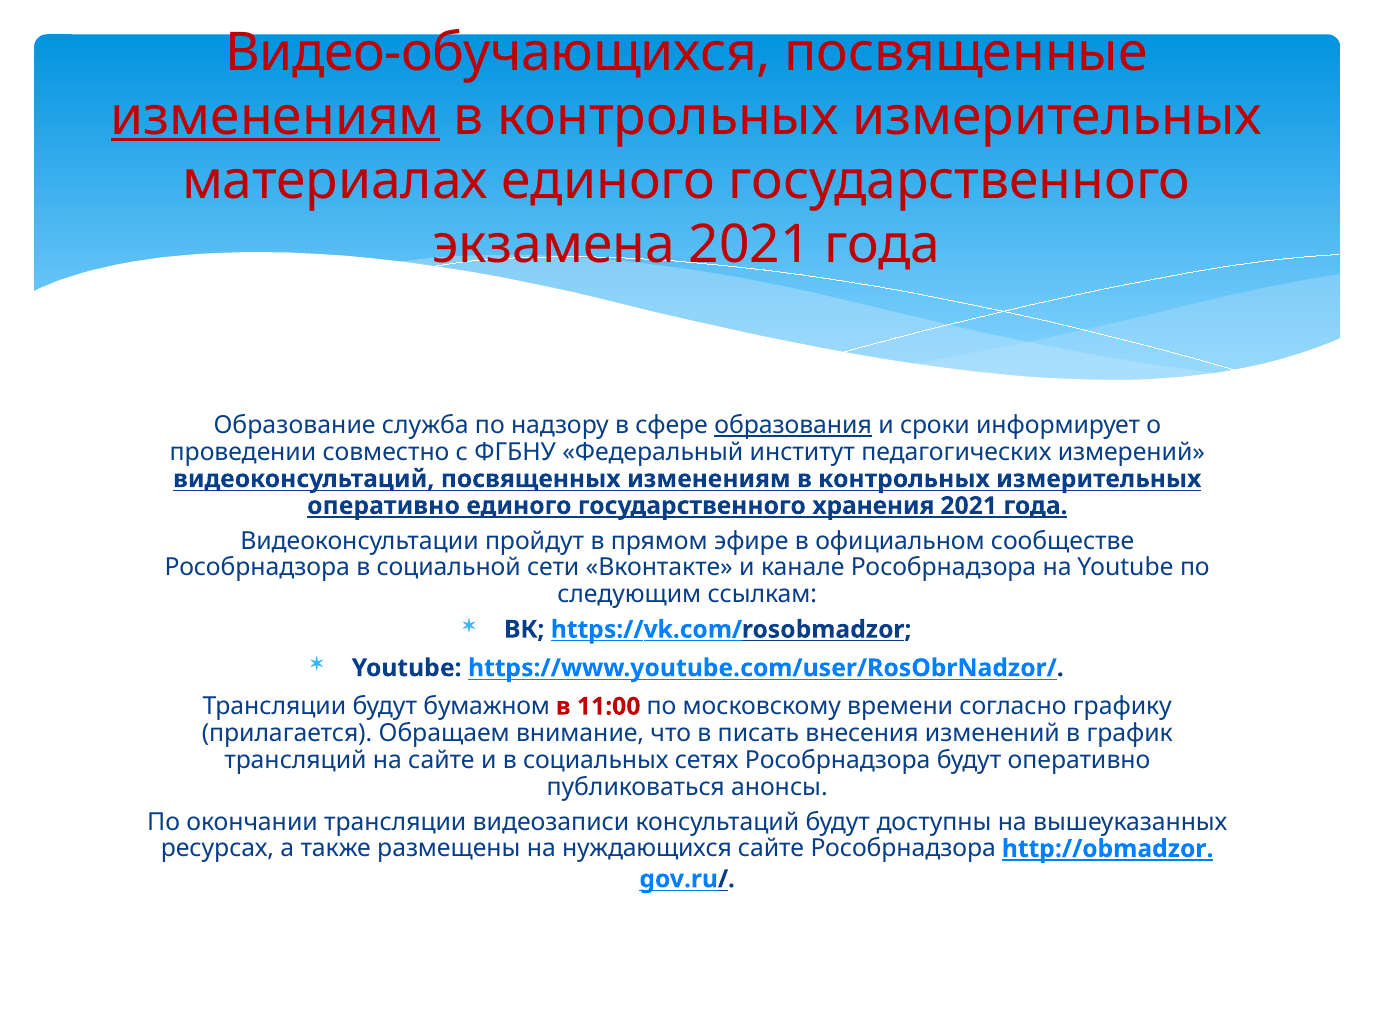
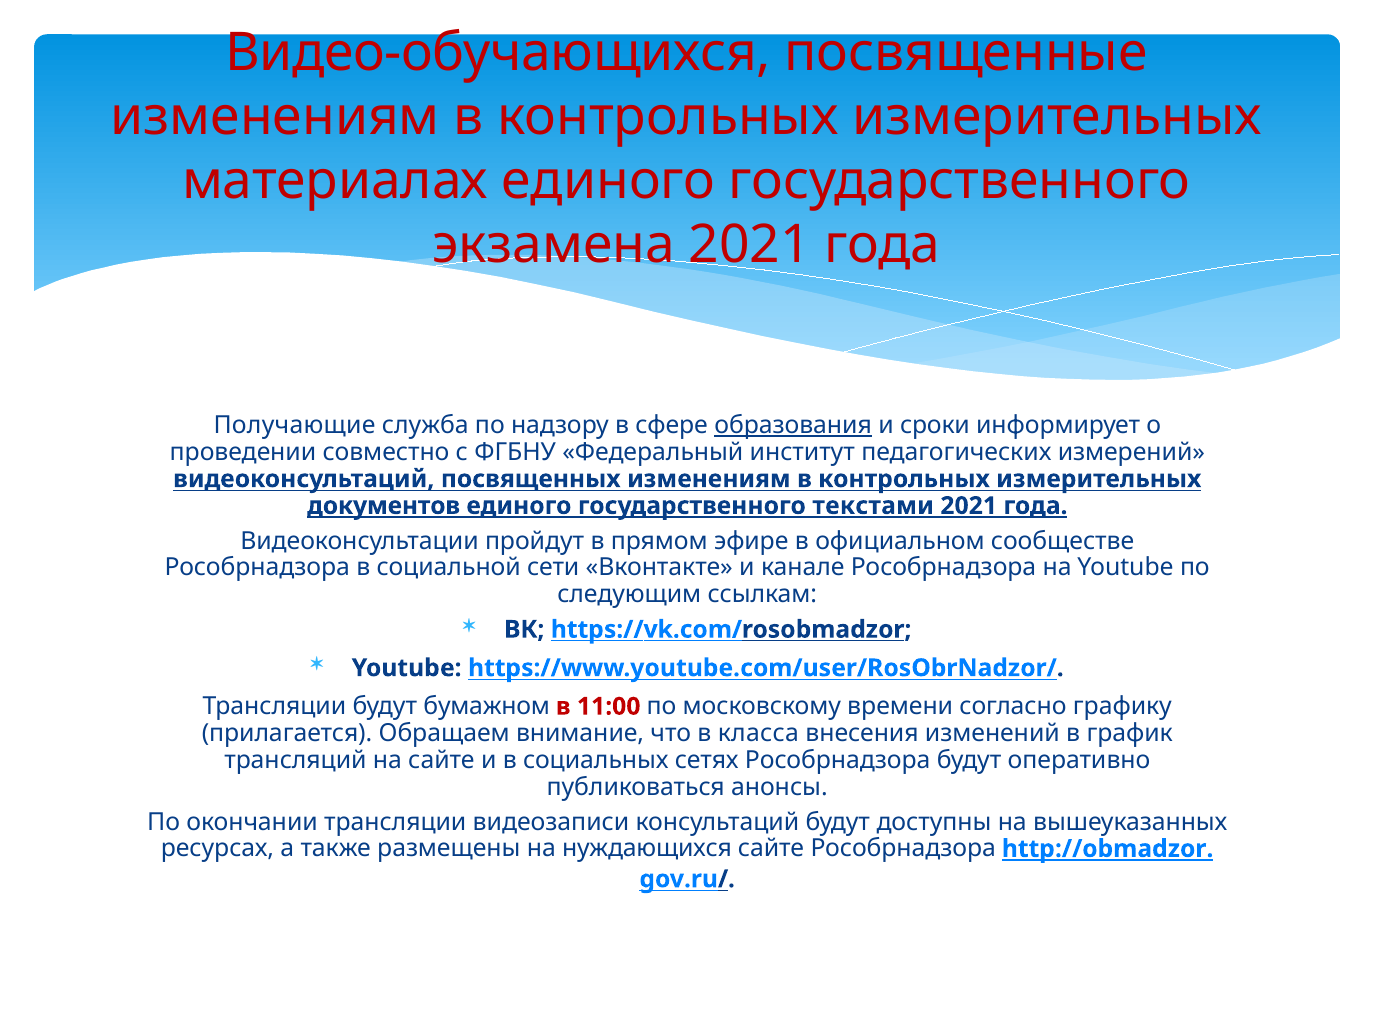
изменениям at (275, 116) underline: present -> none
Образование: Образование -> Получающие
оперативно at (384, 506): оперативно -> документов
хранения: хранения -> текстами
писать: писать -> класса
